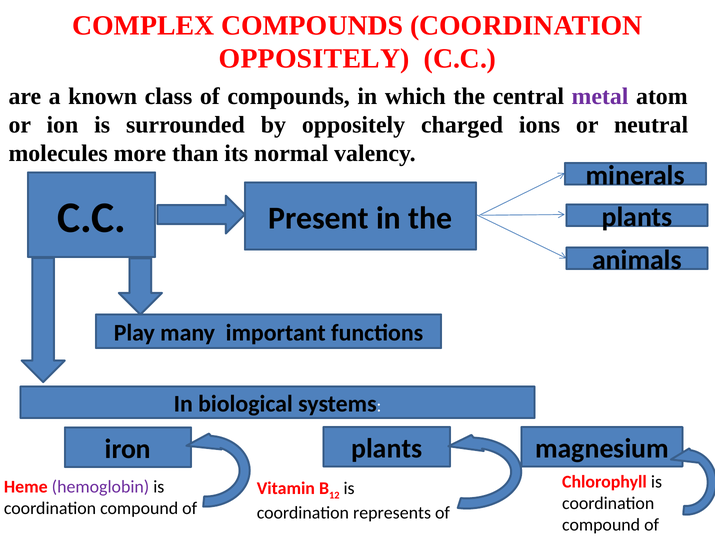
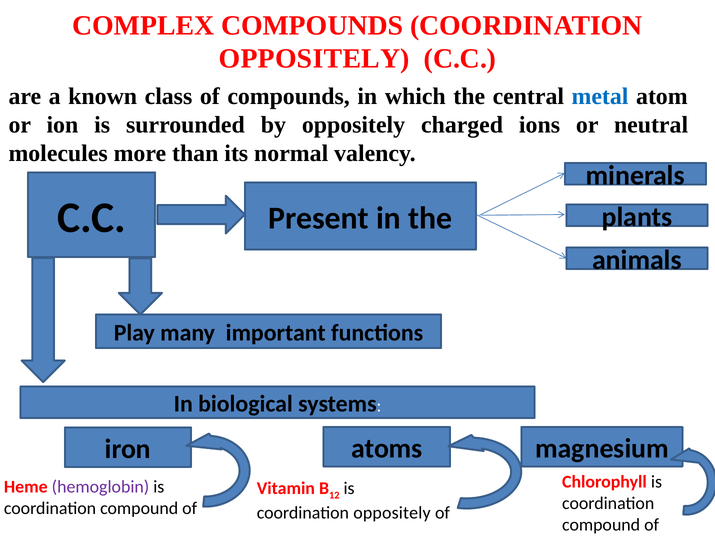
metal colour: purple -> blue
iron plants: plants -> atoms
represents at (392, 513): represents -> oppositely
